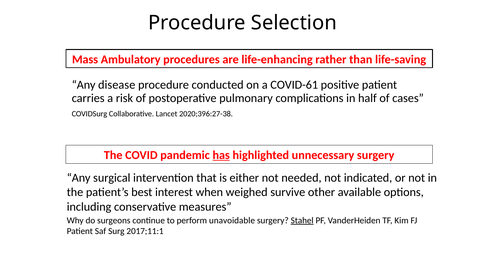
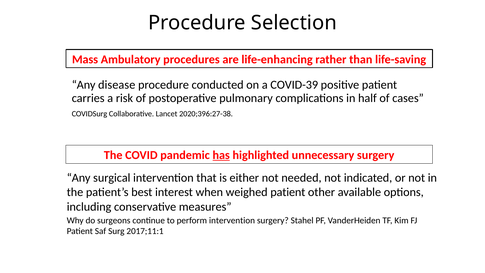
COVID-61: COVID-61 -> COVID-39
weighed survive: survive -> patient
perform unavoidable: unavoidable -> intervention
Stahel underline: present -> none
